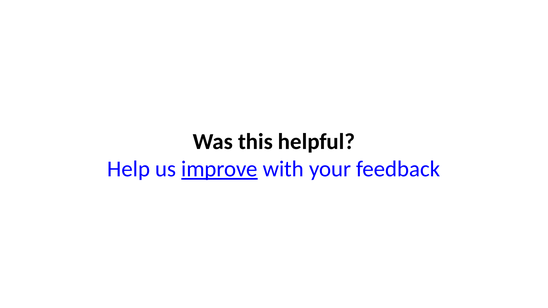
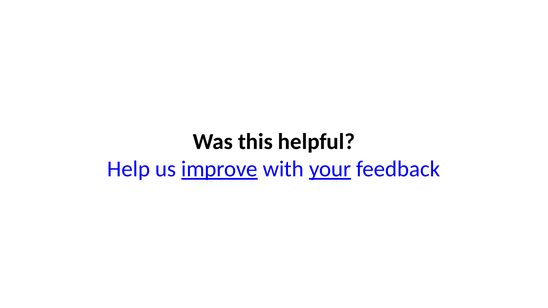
your underline: none -> present
